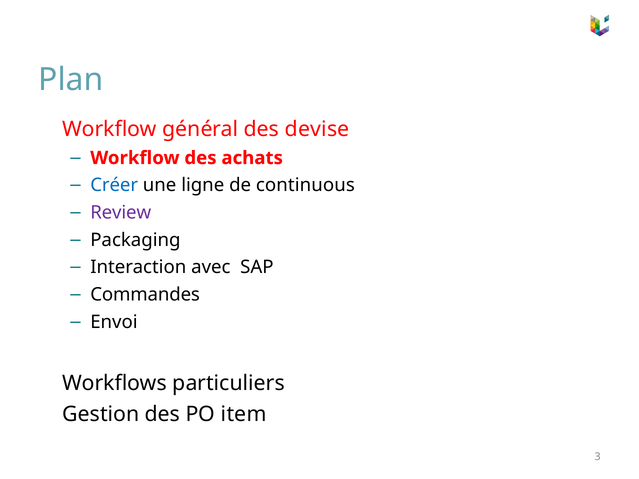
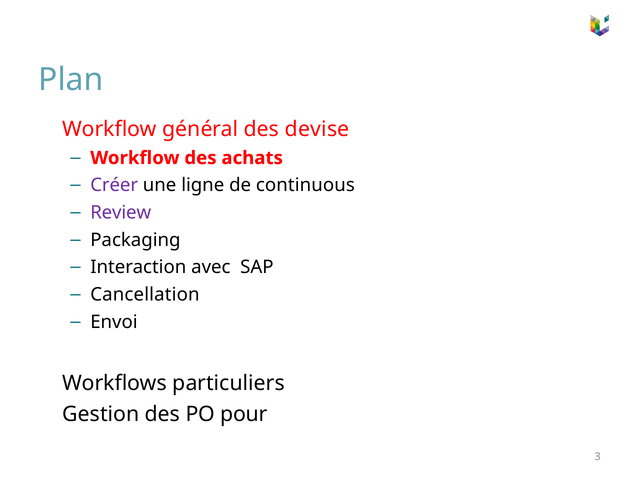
Créer colour: blue -> purple
Commandes: Commandes -> Cancellation
item: item -> pour
